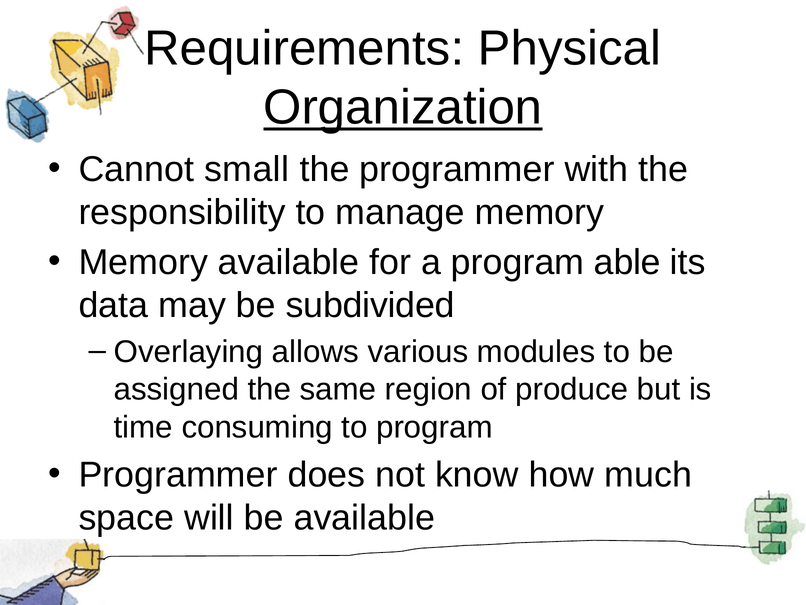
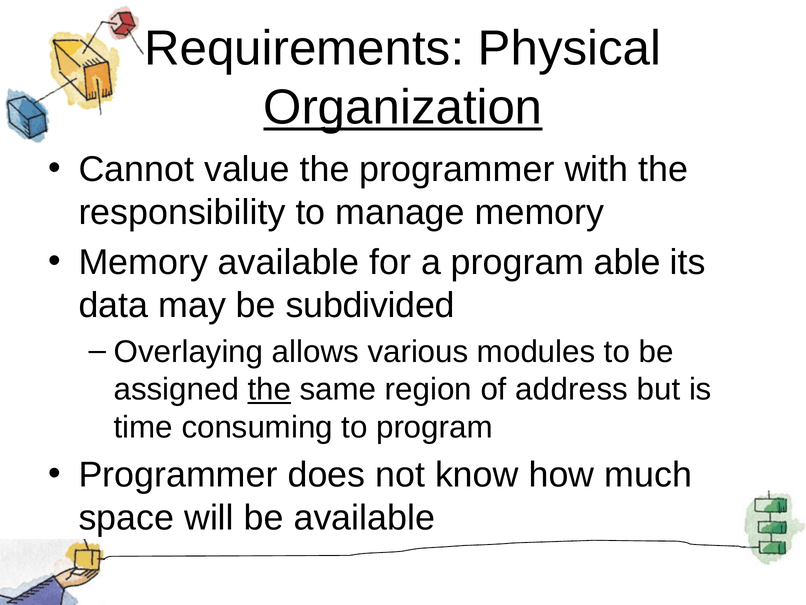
small: small -> value
the at (269, 389) underline: none -> present
produce: produce -> address
